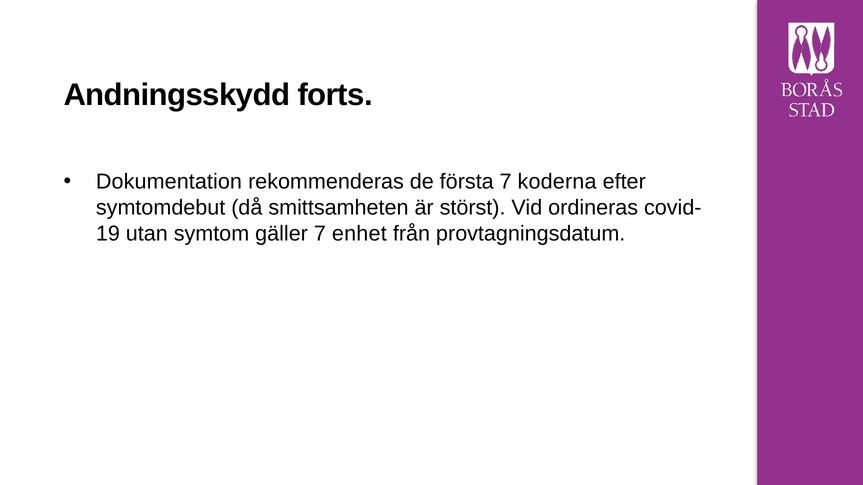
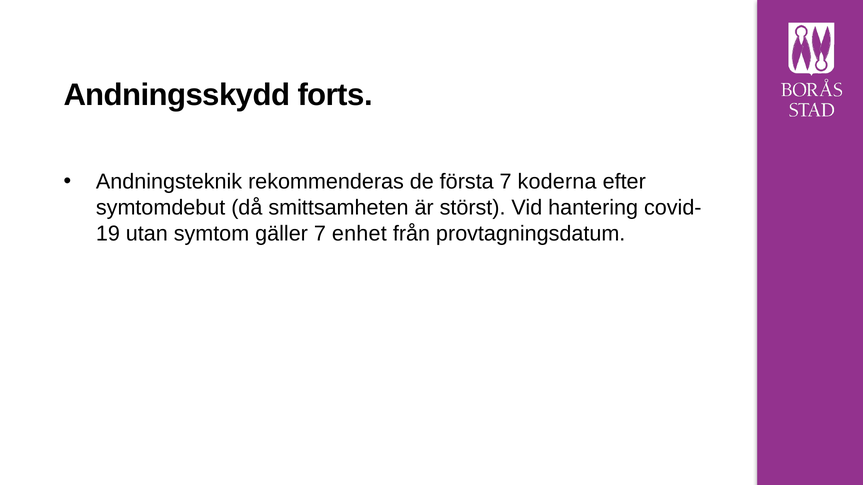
Dokumentation: Dokumentation -> Andningsteknik
ordineras: ordineras -> hantering
